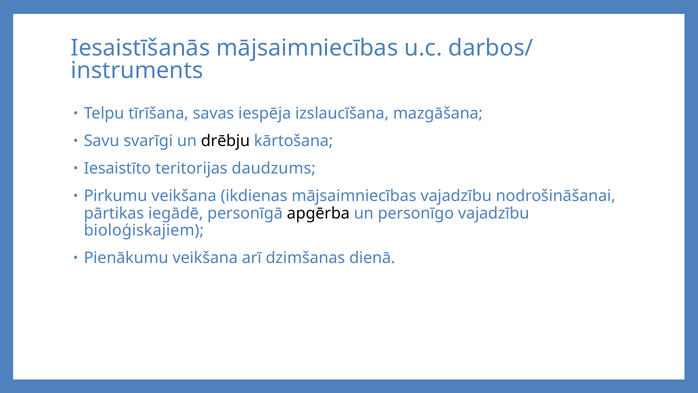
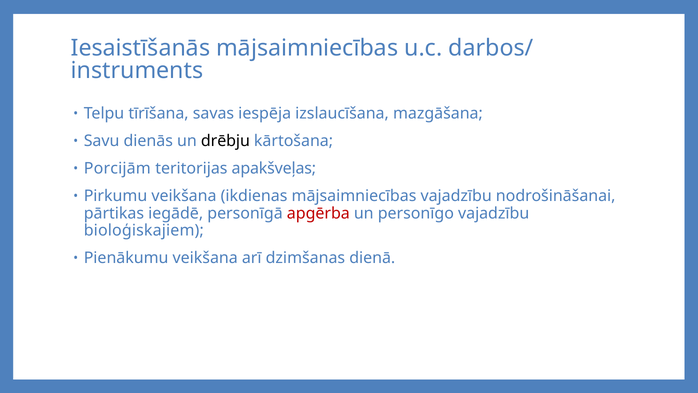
svarīgi: svarīgi -> dienās
Iesaistīto: Iesaistīto -> Porcijām
daudzums: daudzums -> apakšveļas
apgērba colour: black -> red
